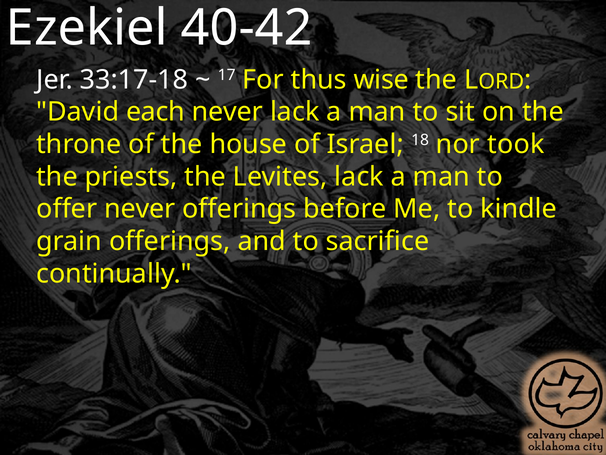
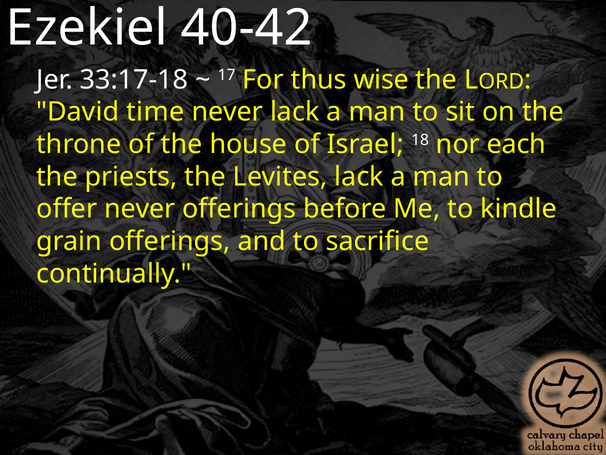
each: each -> time
took: took -> each
